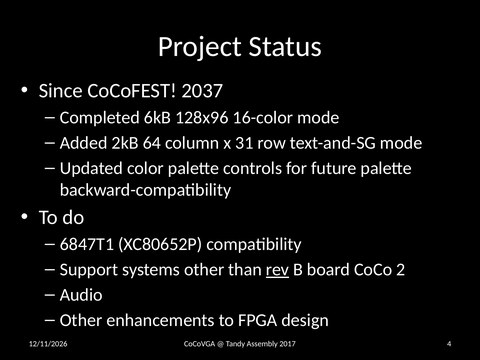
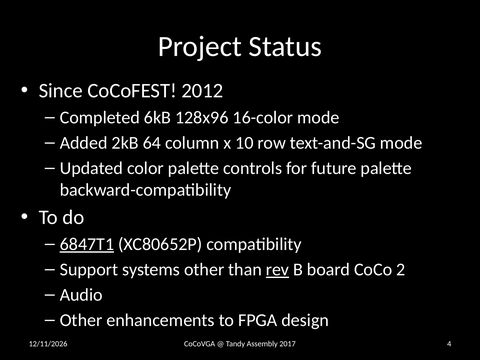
2037: 2037 -> 2012
31: 31 -> 10
6847T1 underline: none -> present
